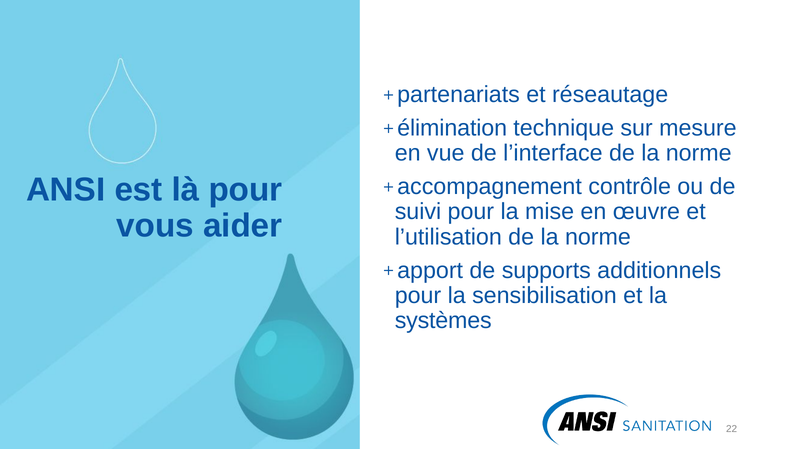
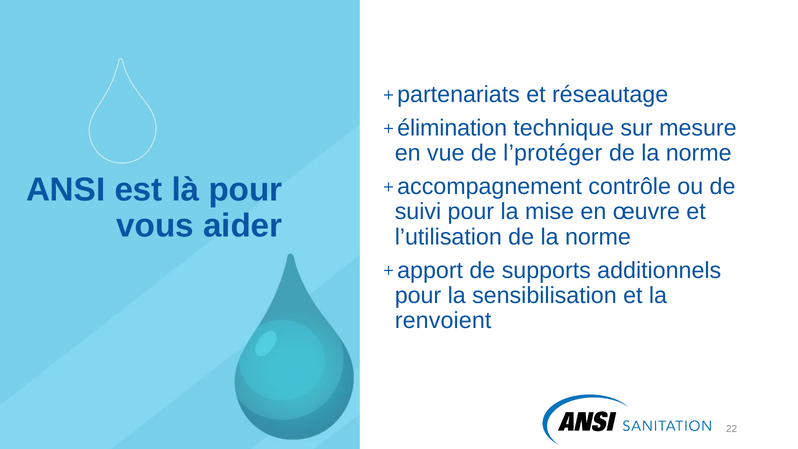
l’interface: l’interface -> l’protéger
systèmes: systèmes -> renvoient
